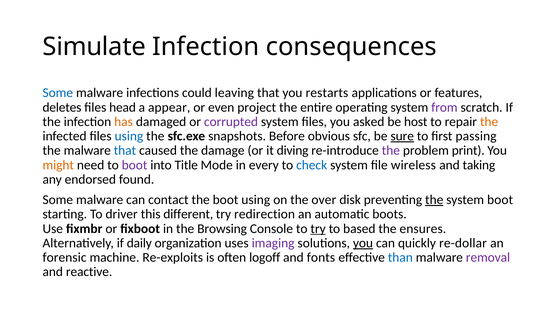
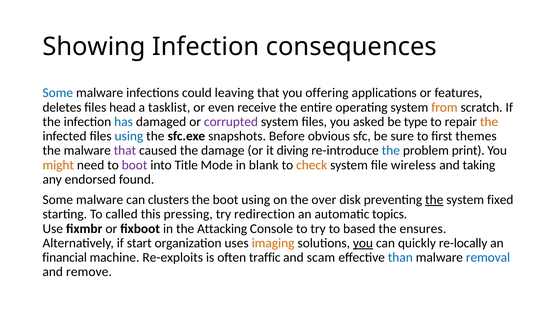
Simulate: Simulate -> Showing
restarts: restarts -> offering
appear: appear -> tasklist
project: project -> receive
from colour: purple -> orange
has colour: orange -> blue
host: host -> type
sure underline: present -> none
passing: passing -> themes
that at (125, 151) colour: blue -> purple
the at (391, 151) colour: purple -> blue
every: every -> blank
check colour: blue -> orange
contact: contact -> clusters
system boot: boot -> fixed
driver: driver -> called
different: different -> pressing
boots: boots -> topics
Browsing: Browsing -> Attacking
try at (318, 228) underline: present -> none
daily: daily -> start
imaging colour: purple -> orange
re-dollar: re-dollar -> re-locally
forensic: forensic -> financial
logoff: logoff -> traffic
fonts: fonts -> scam
removal colour: purple -> blue
reactive: reactive -> remove
